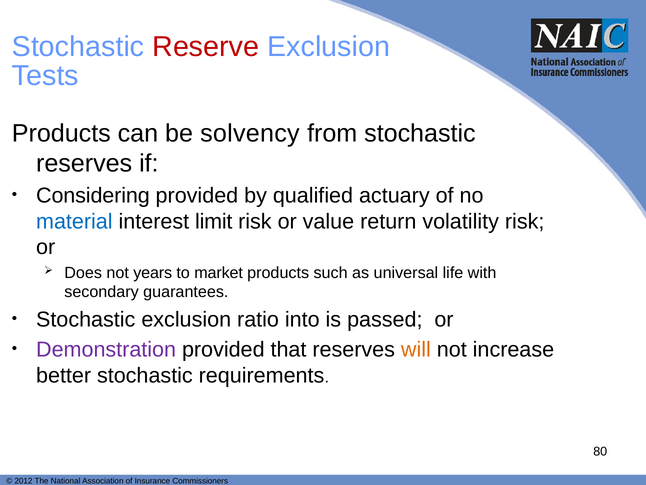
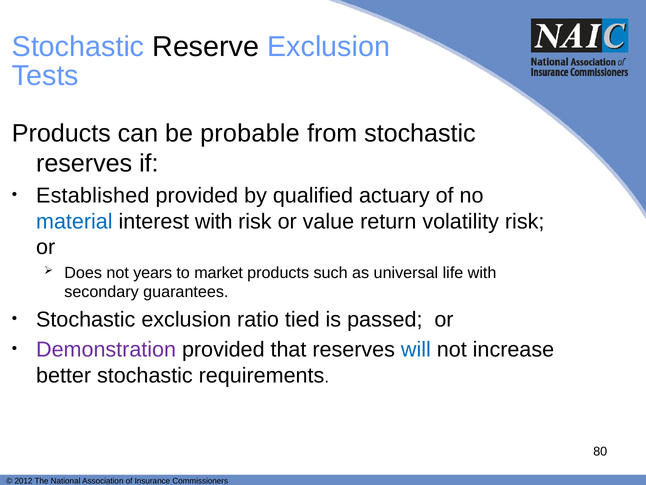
Reserve colour: red -> black
solvency: solvency -> probable
Considering: Considering -> Established
interest limit: limit -> with
into: into -> tied
will colour: orange -> blue
